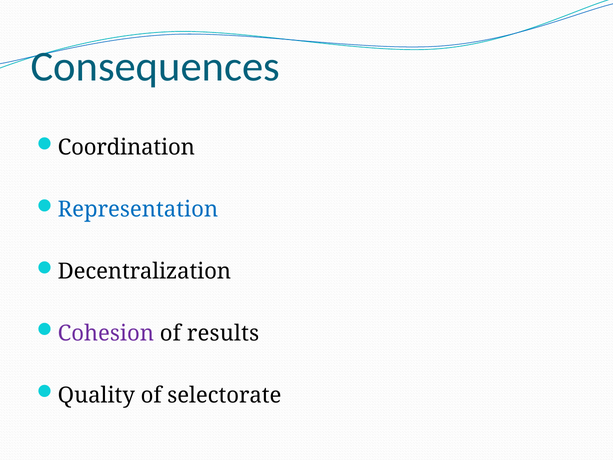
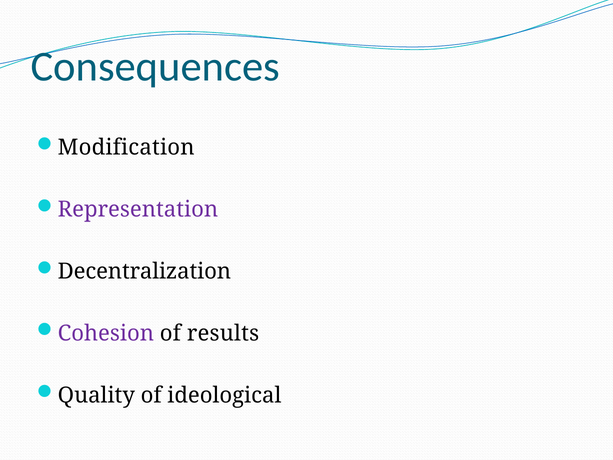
Coordination: Coordination -> Modification
Representation colour: blue -> purple
selectorate: selectorate -> ideological
